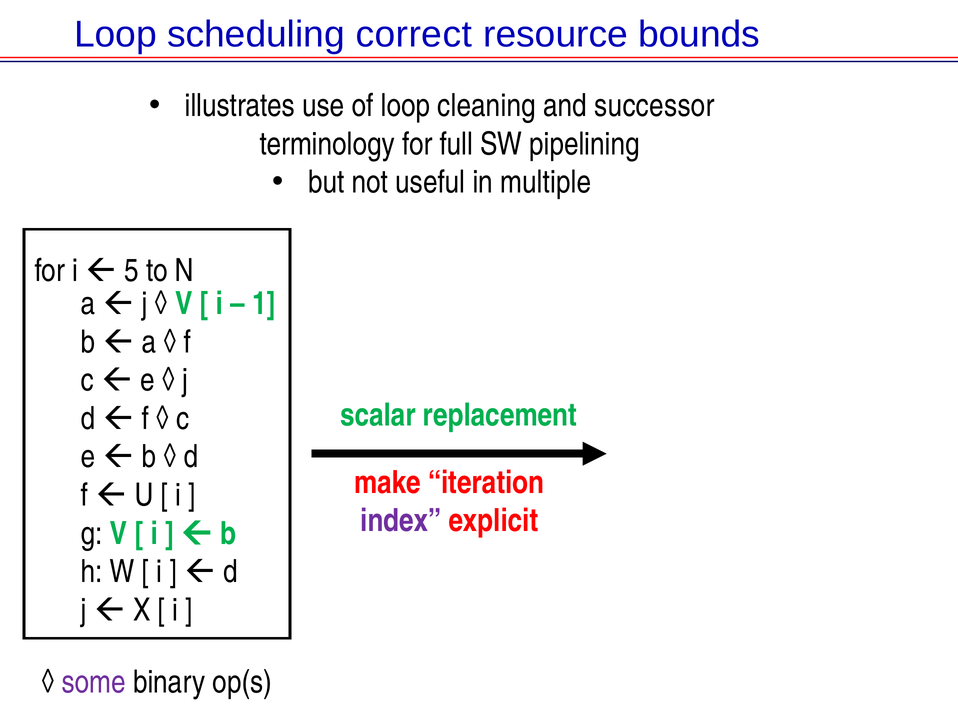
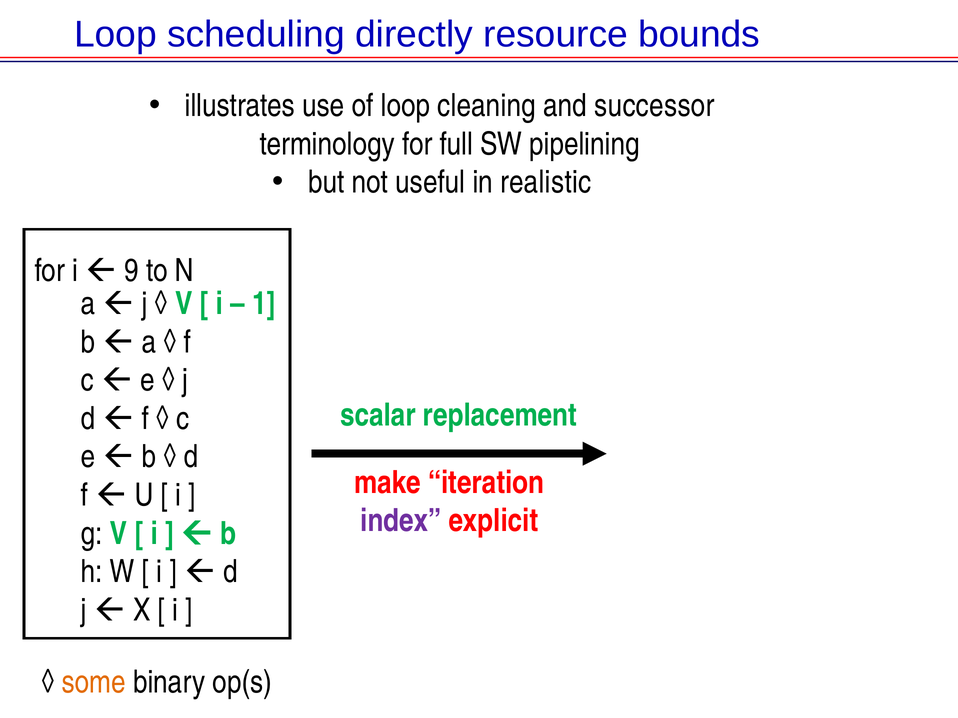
correct: correct -> directly
multiple: multiple -> realistic
5: 5 -> 9
some colour: purple -> orange
